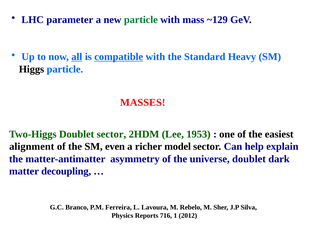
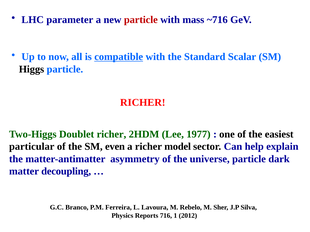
particle at (141, 20) colour: green -> red
~129: ~129 -> ~716
all underline: present -> none
Heavy: Heavy -> Scalar
MASSES at (143, 103): MASSES -> RICHER
Doublet sector: sector -> richer
1953: 1953 -> 1977
alignment: alignment -> particular
universe doublet: doublet -> particle
